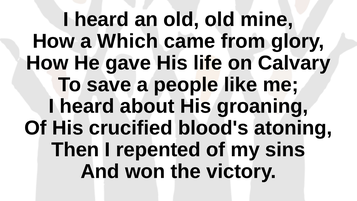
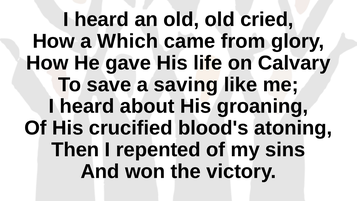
mine: mine -> cried
people: people -> saving
